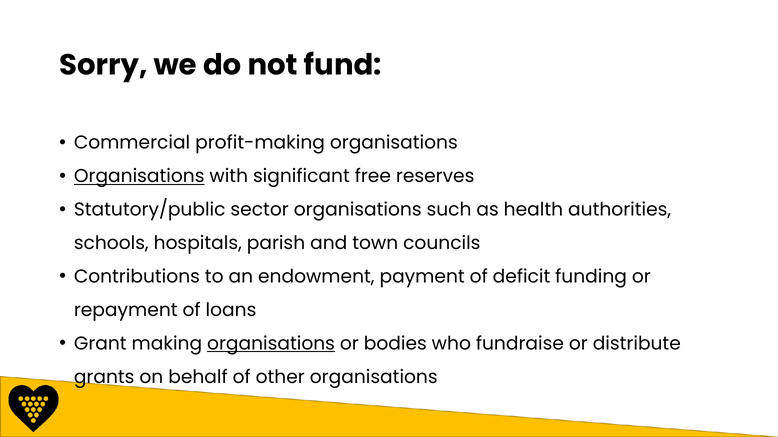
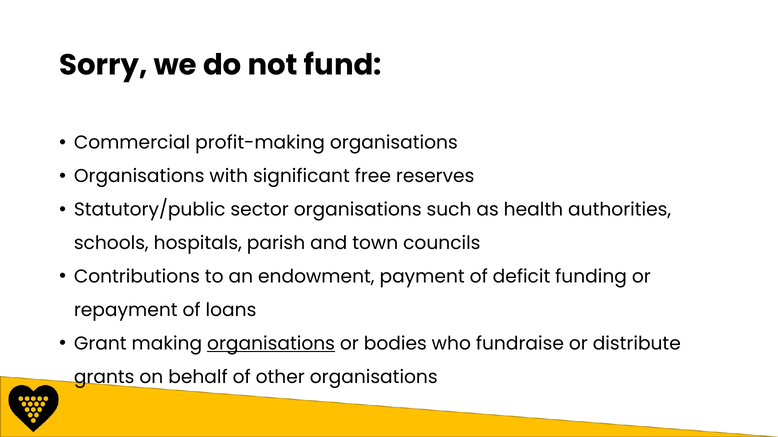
Organisations at (139, 177) underline: present -> none
